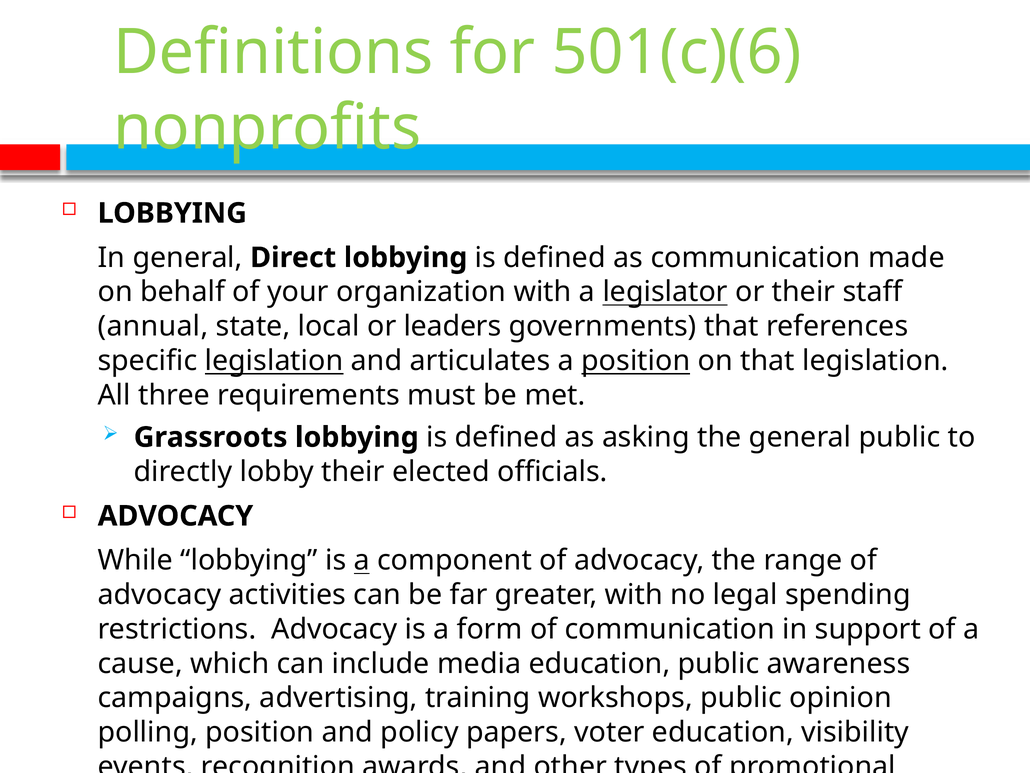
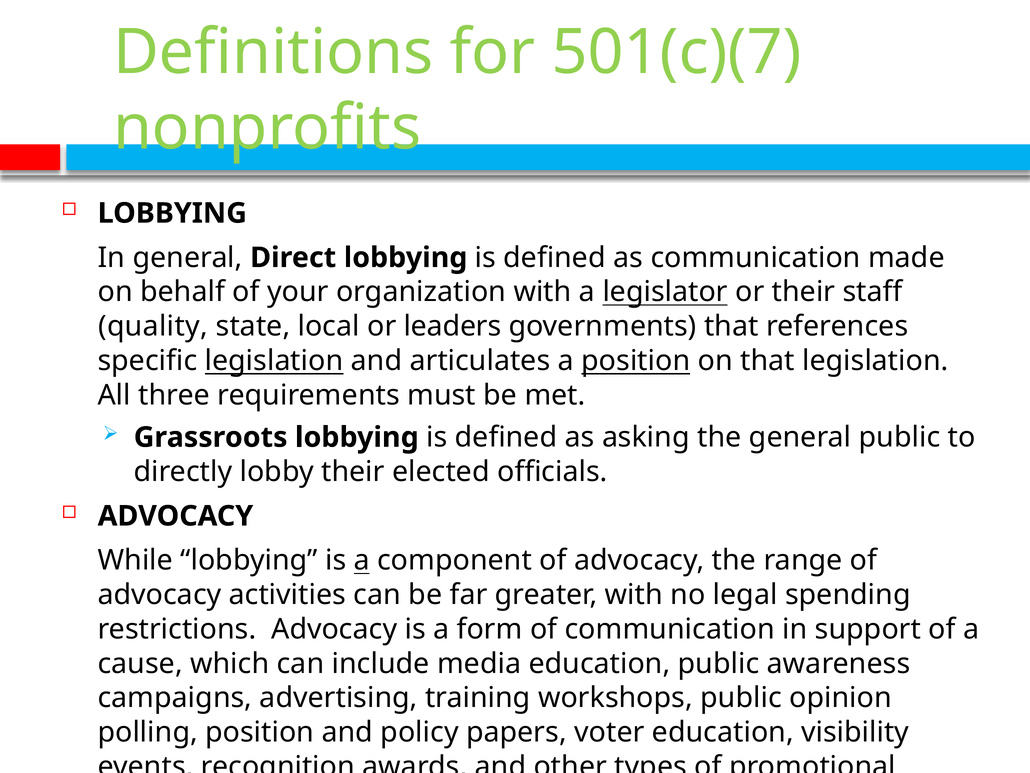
501(c)(6: 501(c)(6 -> 501(c)(7
annual: annual -> quality
